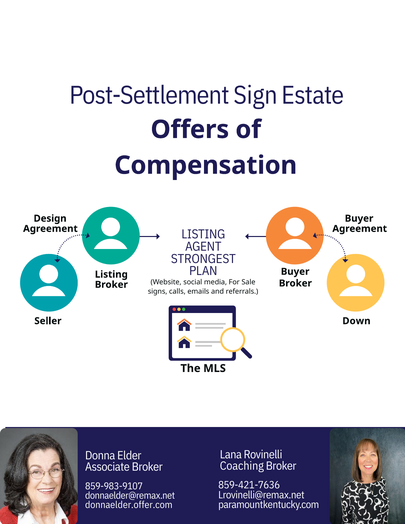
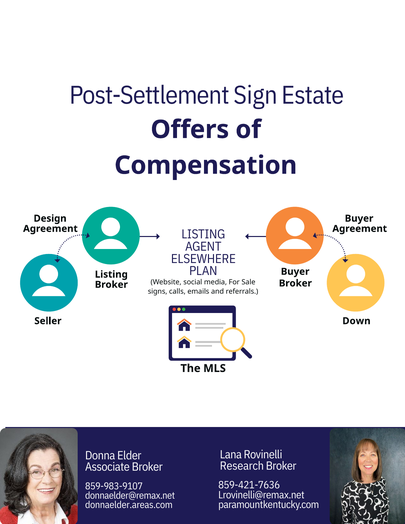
STRONGEST: STRONGEST -> ELSEWHERE
Coaching: Coaching -> Research
donnaelder.offer.com: donnaelder.offer.com -> donnaelder.areas.com
